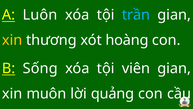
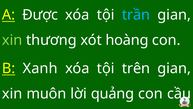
Luôn: Luôn -> Được
xin at (12, 40) colour: yellow -> light green
Sống: Sống -> Xanh
viên: viên -> trên
